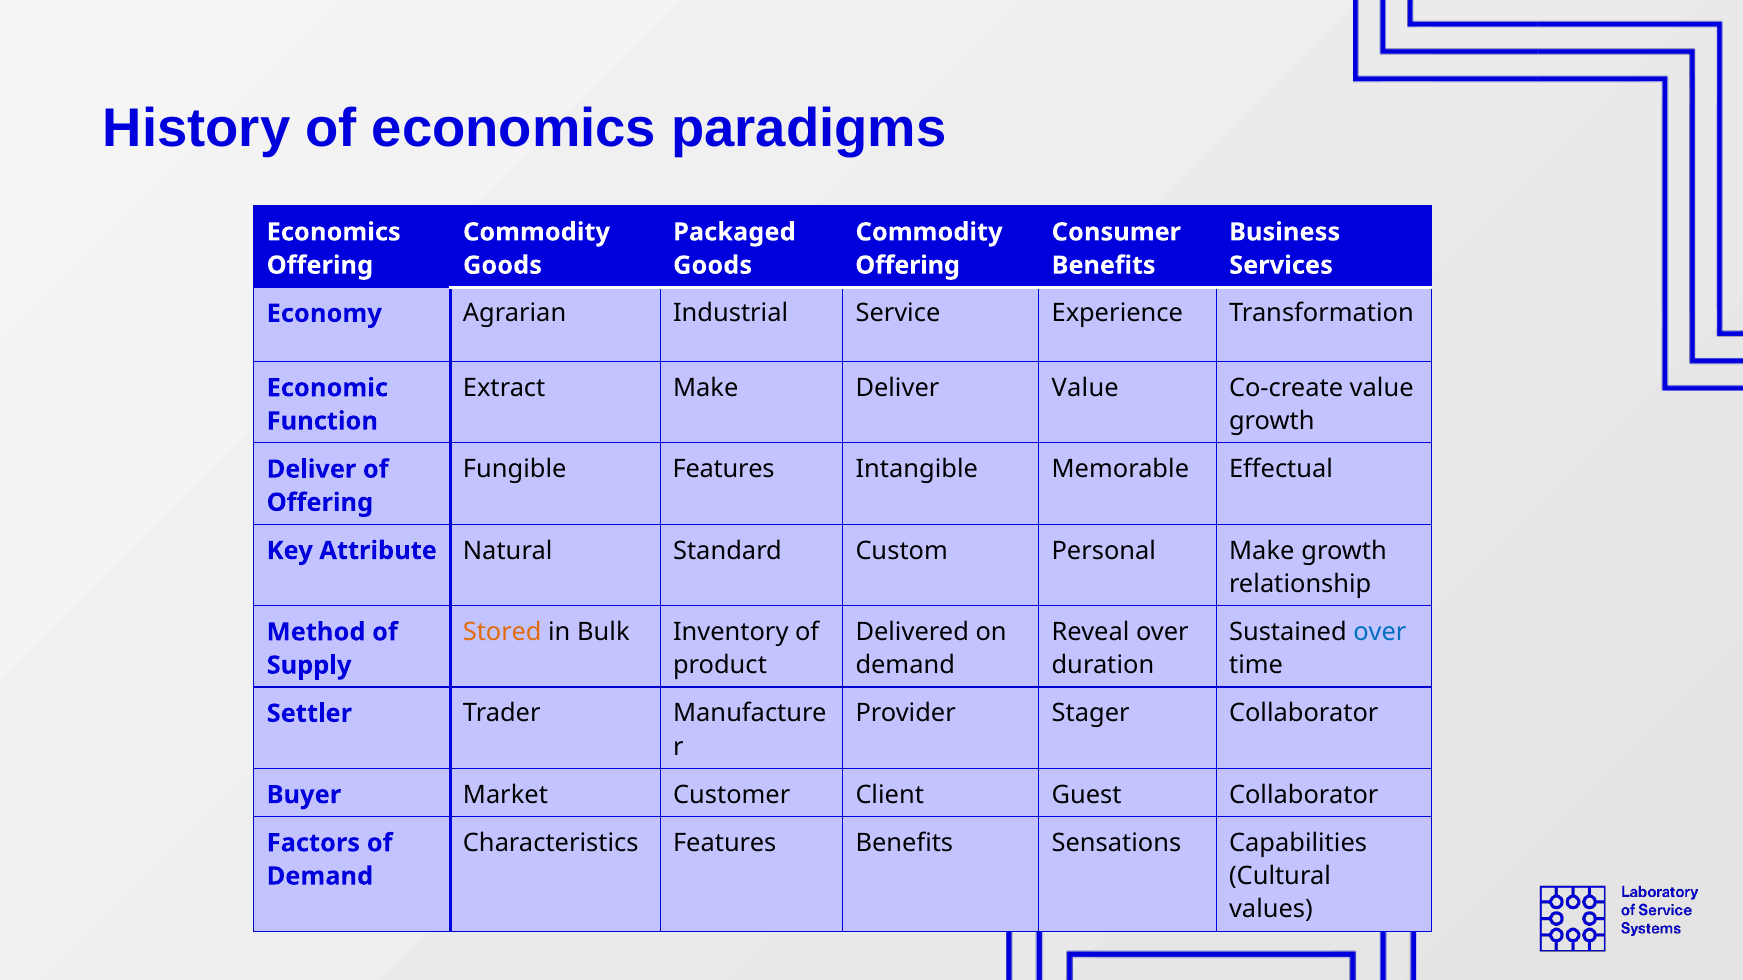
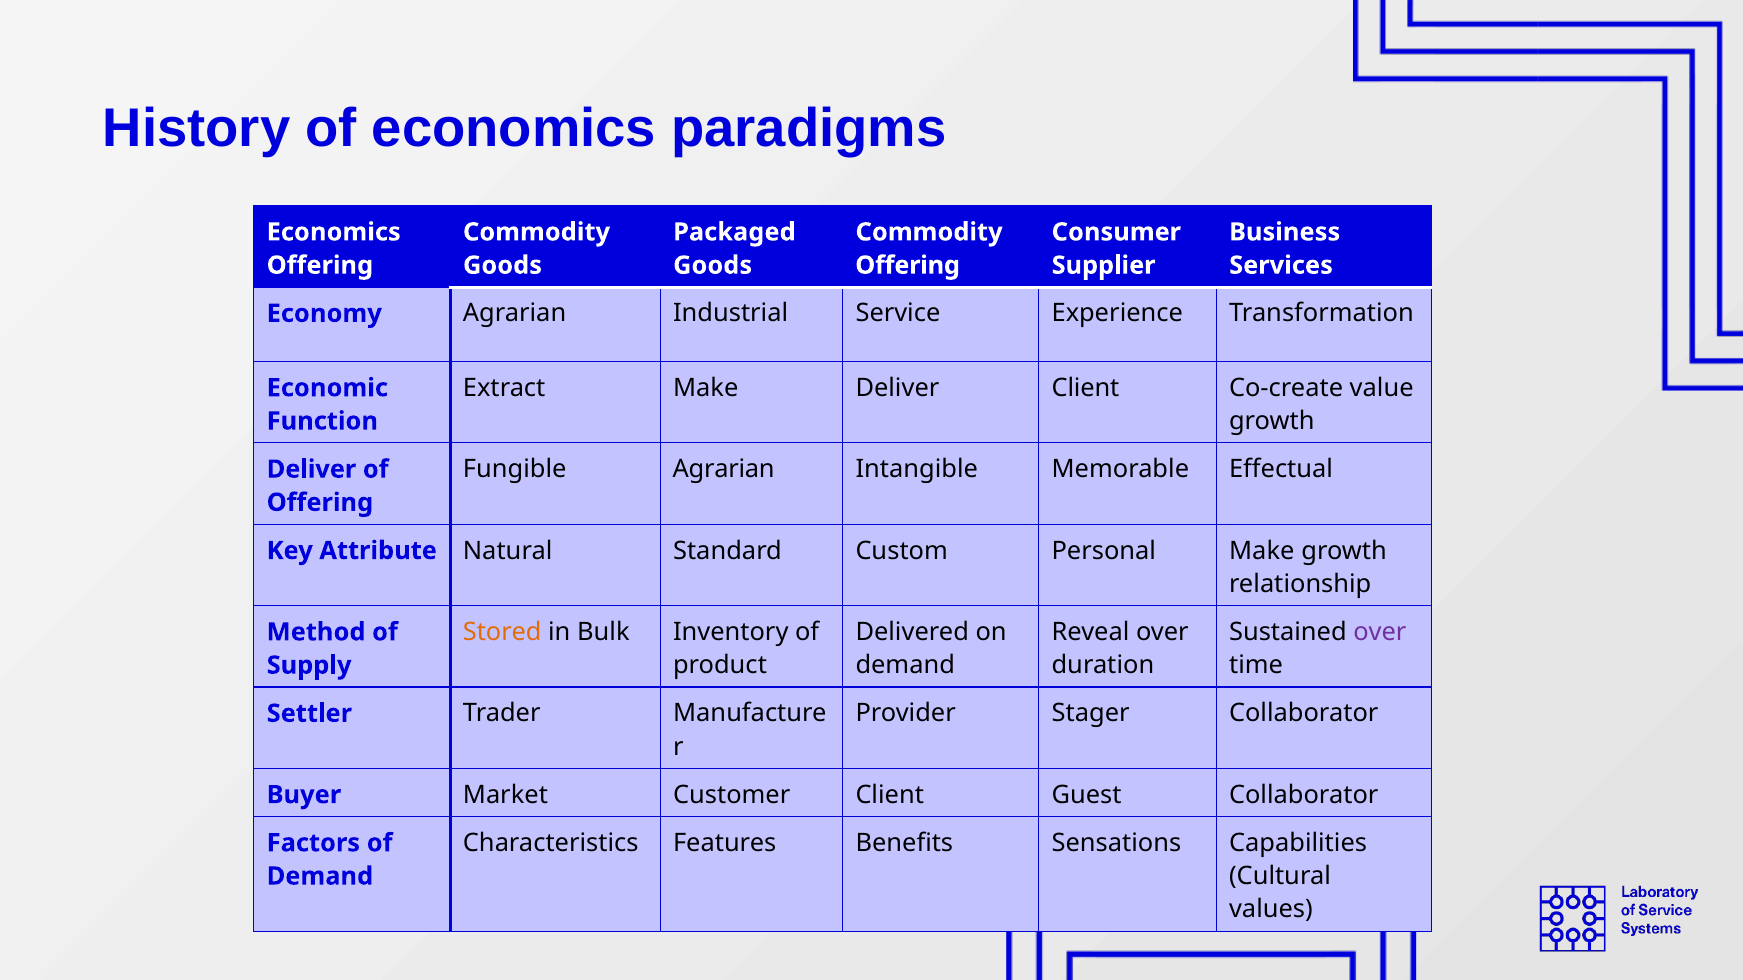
Benefits at (1104, 265): Benefits -> Supplier
Deliver Value: Value -> Client
Fungible Features: Features -> Agrarian
over at (1380, 632) colour: blue -> purple
